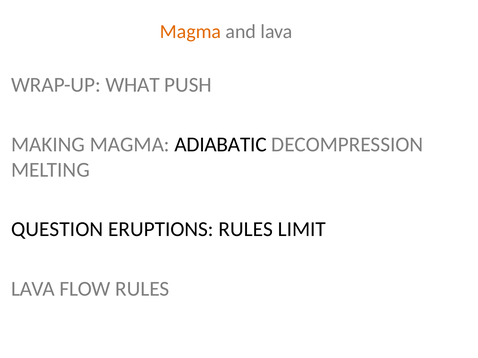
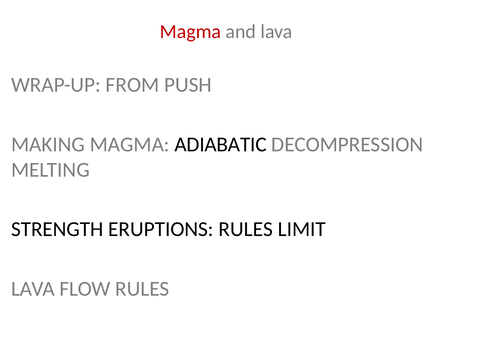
Magma at (190, 32) colour: orange -> red
WHAT: WHAT -> FROM
QUESTION: QUESTION -> STRENGTH
